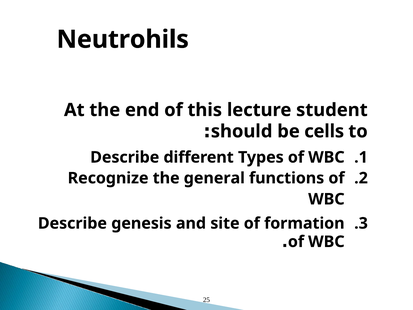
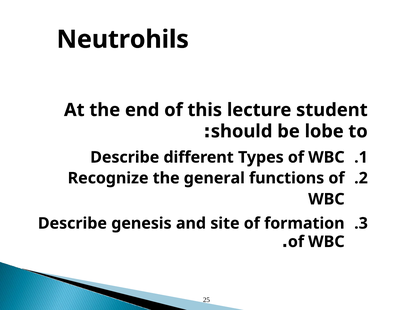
cells: cells -> lobe
